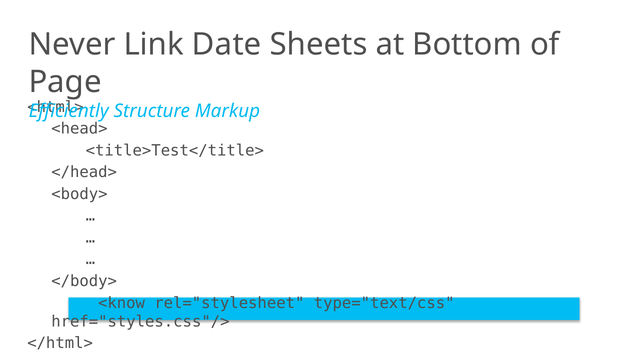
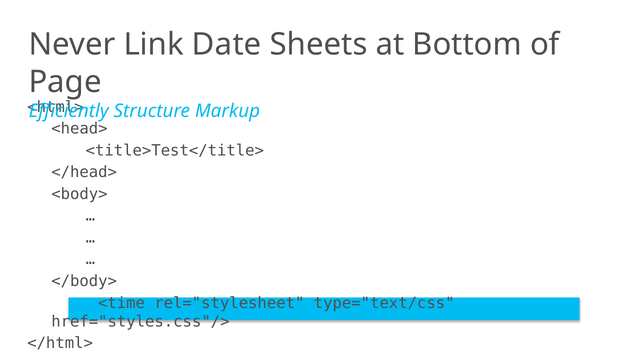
<know: <know -> <time
